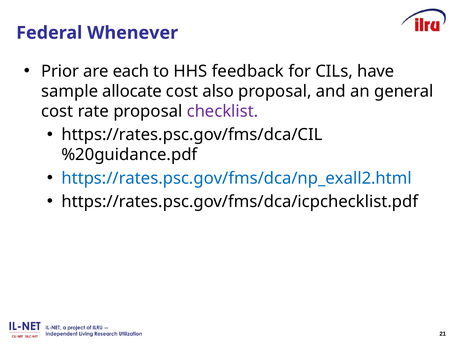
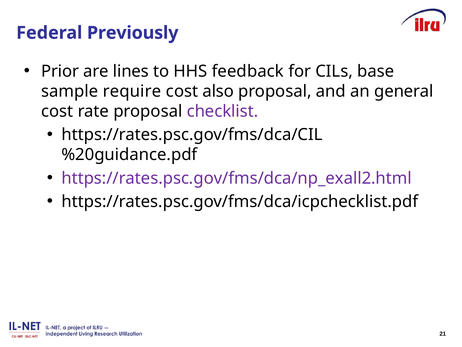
Whenever: Whenever -> Previously
each: each -> lines
have: have -> base
allocate: allocate -> require
https://rates.psc.gov/fms/dca/np_exall2.html colour: blue -> purple
